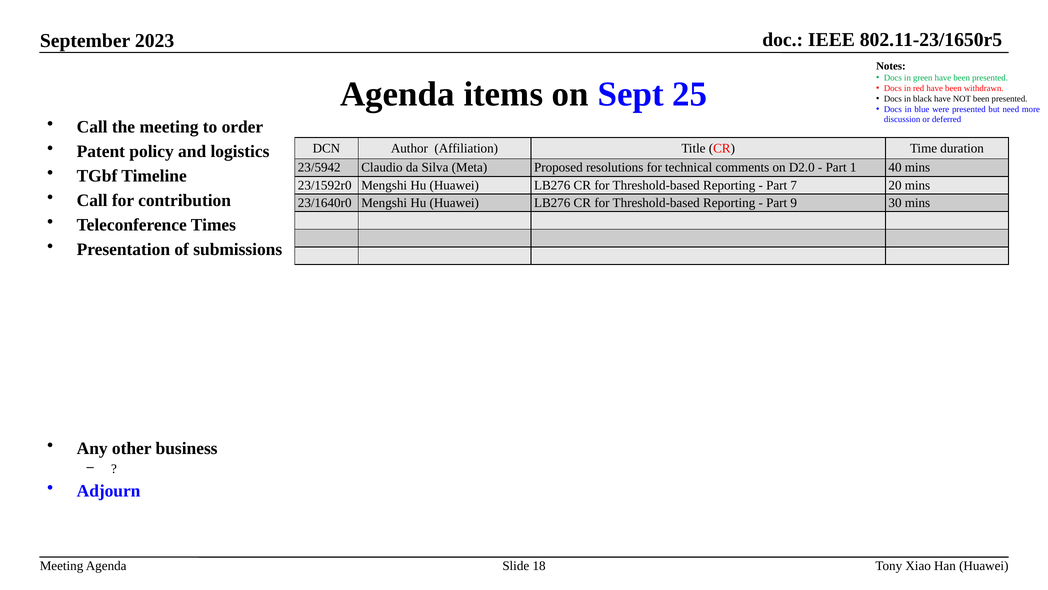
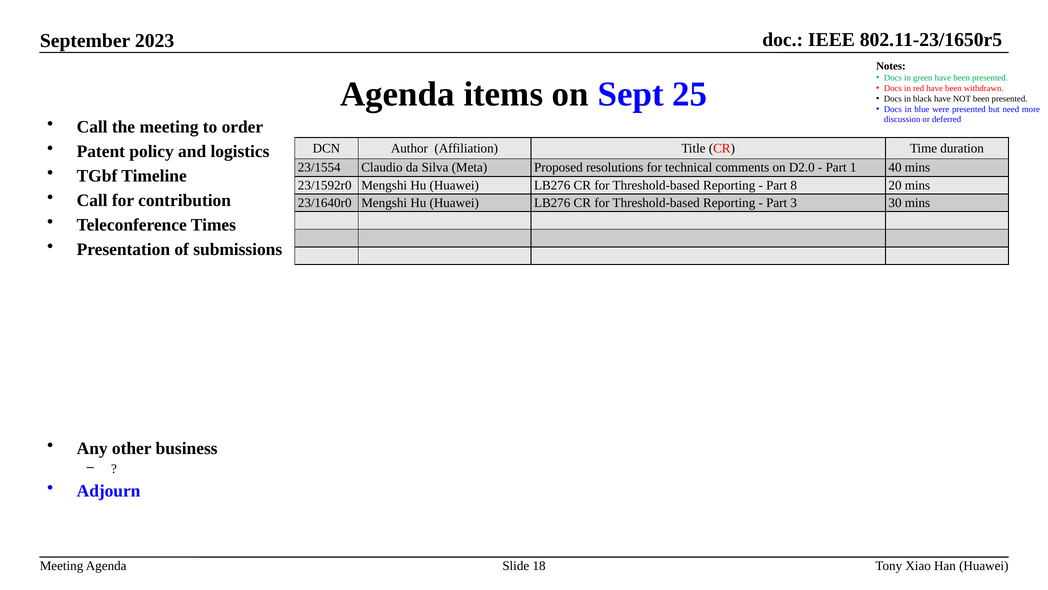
23/5942: 23/5942 -> 23/1554
7: 7 -> 8
9: 9 -> 3
